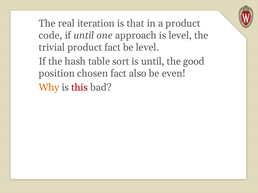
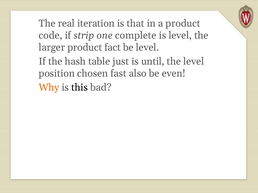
if until: until -> strip
approach: approach -> complete
trivial: trivial -> larger
sort: sort -> just
the good: good -> level
chosen fact: fact -> fast
this colour: red -> black
